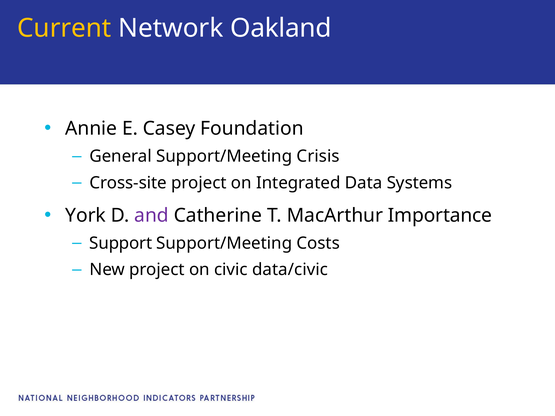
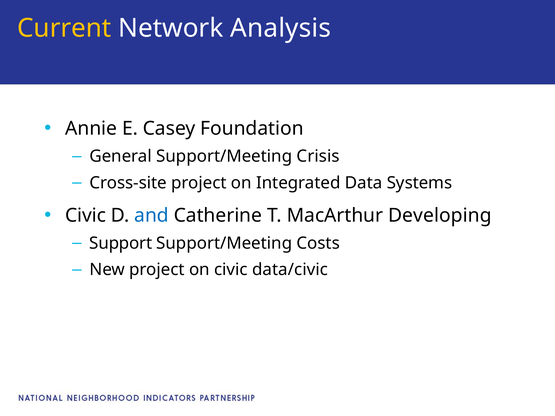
Oakland: Oakland -> Analysis
York at (86, 216): York -> Civic
and colour: purple -> blue
Importance: Importance -> Developing
